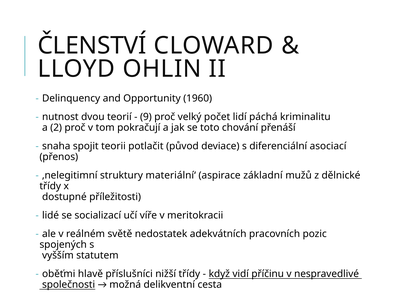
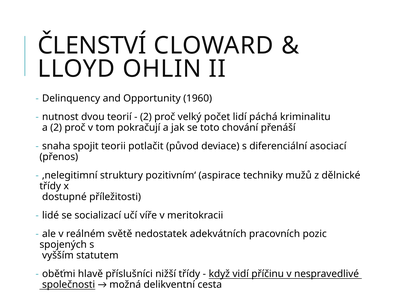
9 at (146, 117): 9 -> 2
materiální‘: materiální‘ -> pozitivním‘
základní: základní -> techniky
